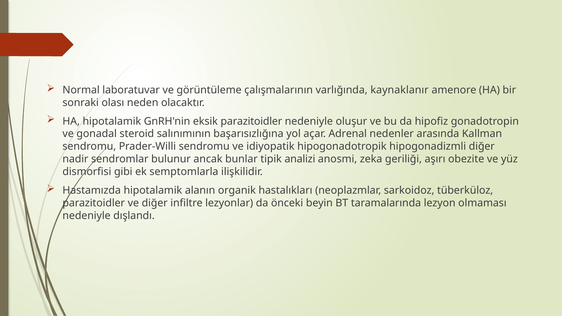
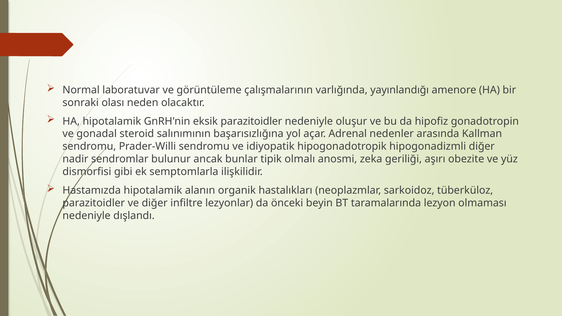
kaynaklanır: kaynaklanır -> yayınlandığı
analizi: analizi -> olmalı
